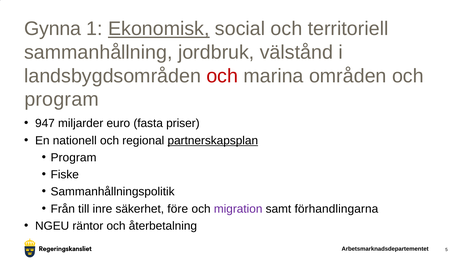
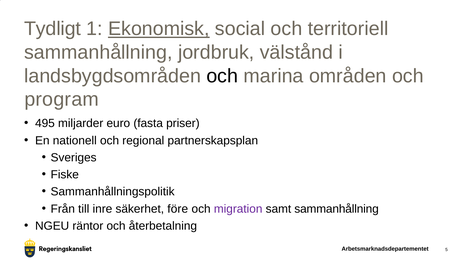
Gynna: Gynna -> Tydligt
och at (222, 76) colour: red -> black
947: 947 -> 495
partnerskapsplan underline: present -> none
Program at (74, 158): Program -> Sveriges
samt förhandlingarna: förhandlingarna -> sammanhållning
